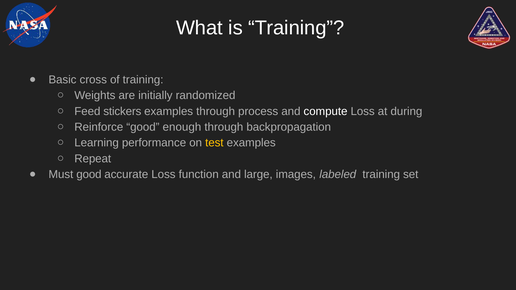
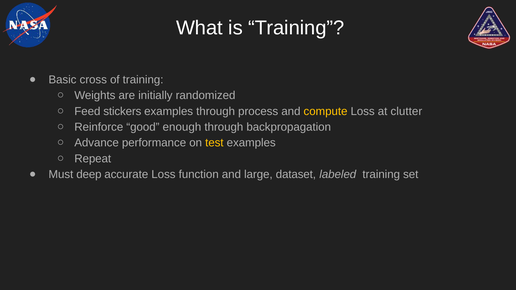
compute colour: white -> yellow
during: during -> clutter
Learning: Learning -> Advance
Must good: good -> deep
images: images -> dataset
